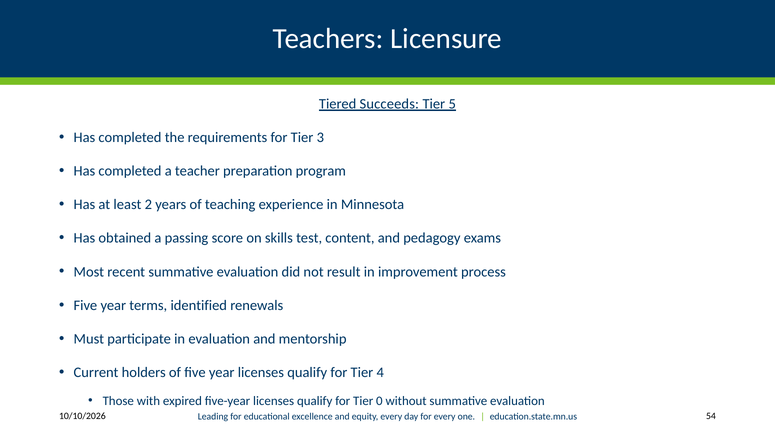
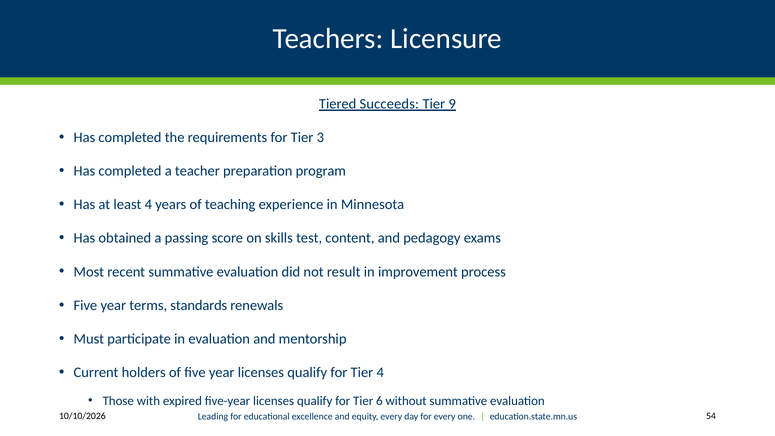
5: 5 -> 9
least 2: 2 -> 4
identified: identified -> standards
0: 0 -> 6
